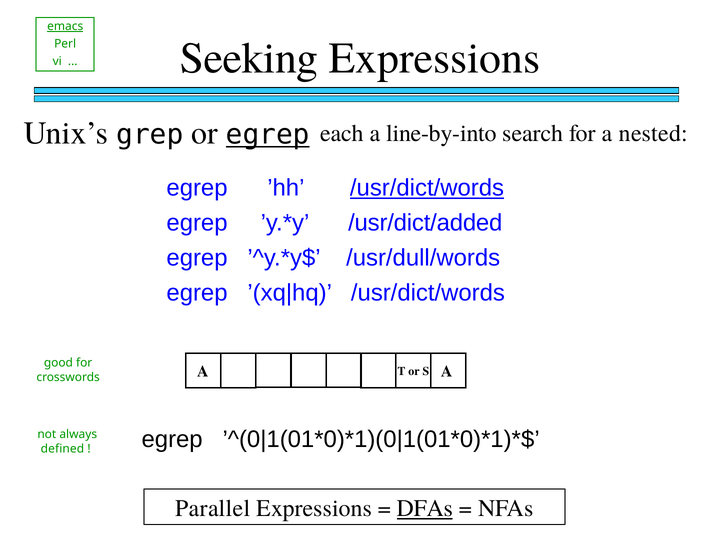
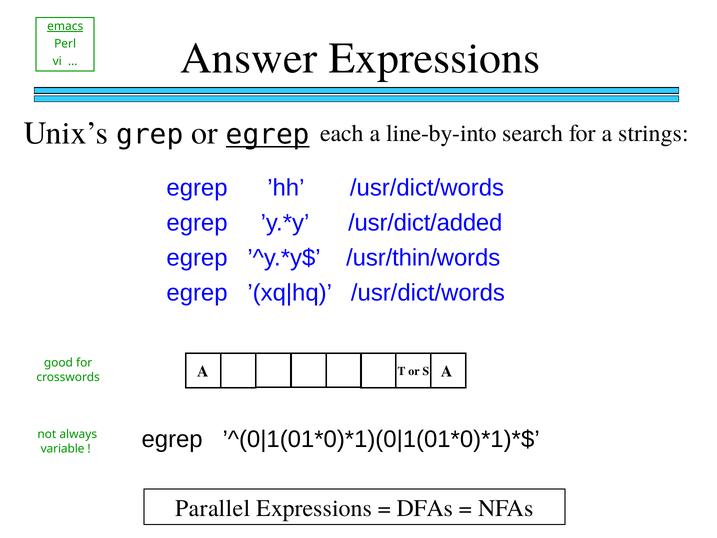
Seeking: Seeking -> Answer
nested: nested -> strings
/usr/dict/words at (427, 188) underline: present -> none
/usr/dull/words: /usr/dull/words -> /usr/thin/words
defined: defined -> variable
DFAs underline: present -> none
